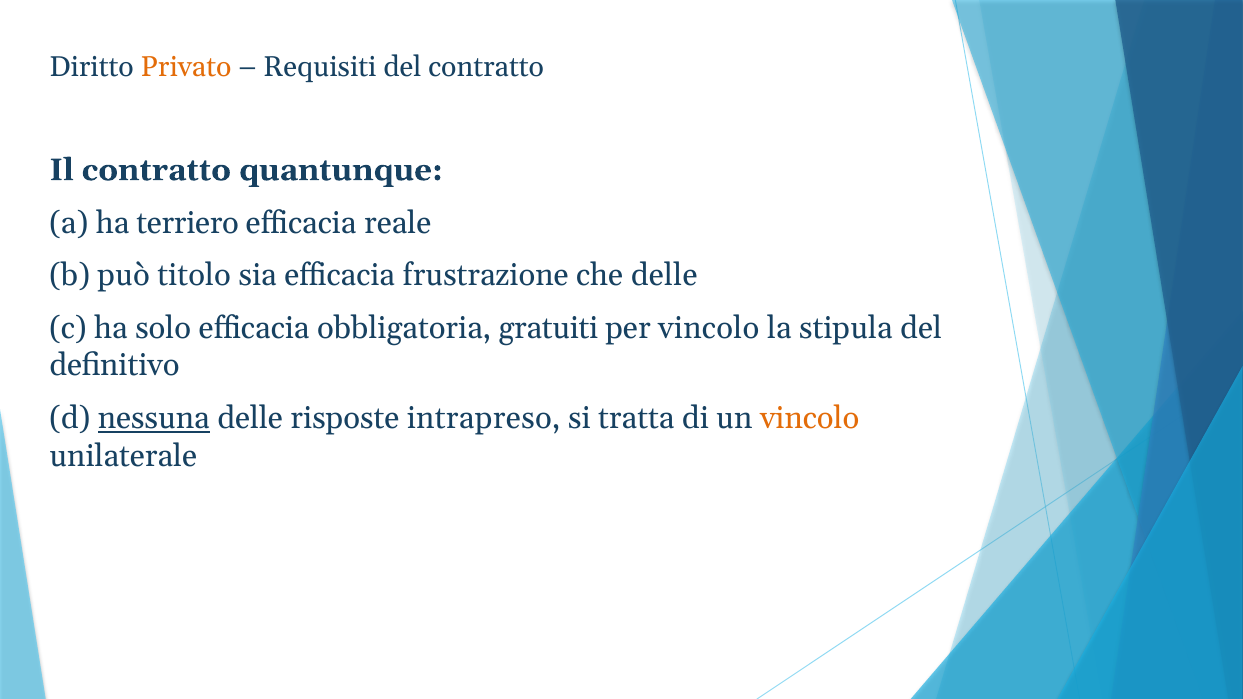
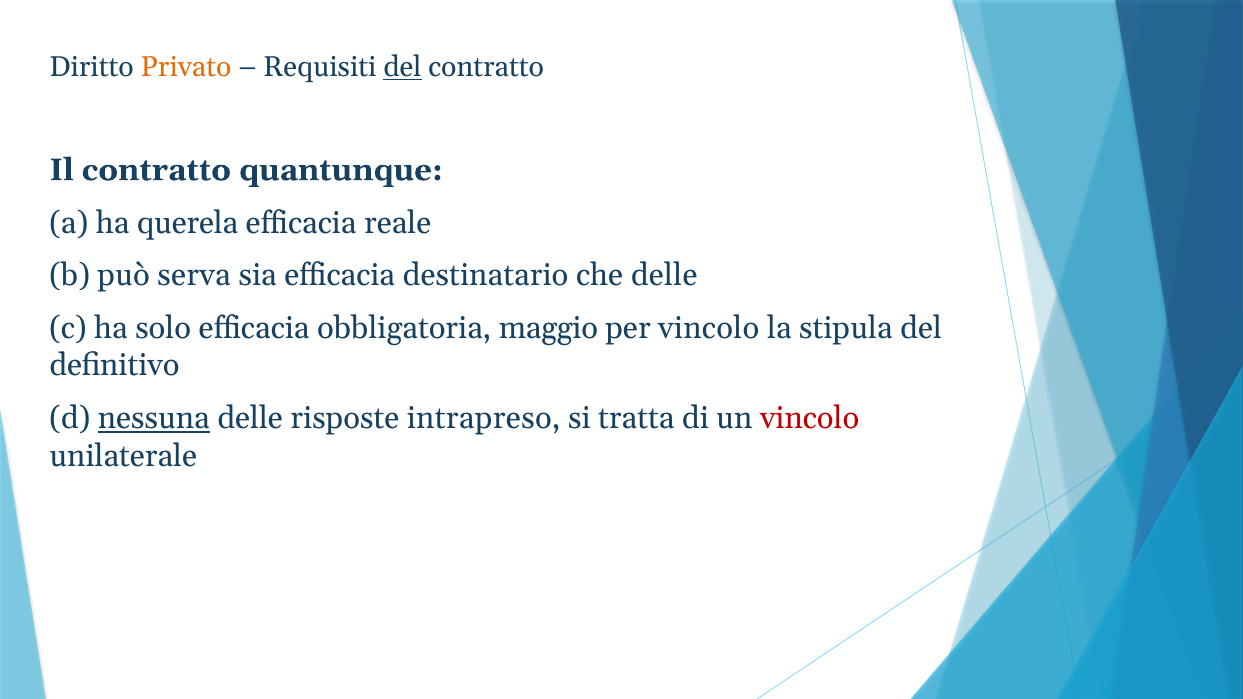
del at (402, 67) underline: none -> present
terriero: terriero -> querela
titolo: titolo -> serva
frustrazione: frustrazione -> destinatario
gratuiti: gratuiti -> maggio
vincolo at (810, 419) colour: orange -> red
